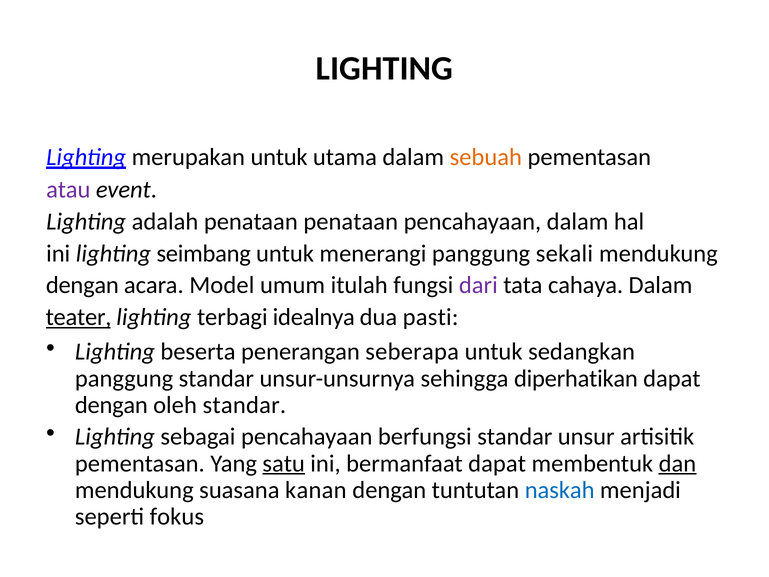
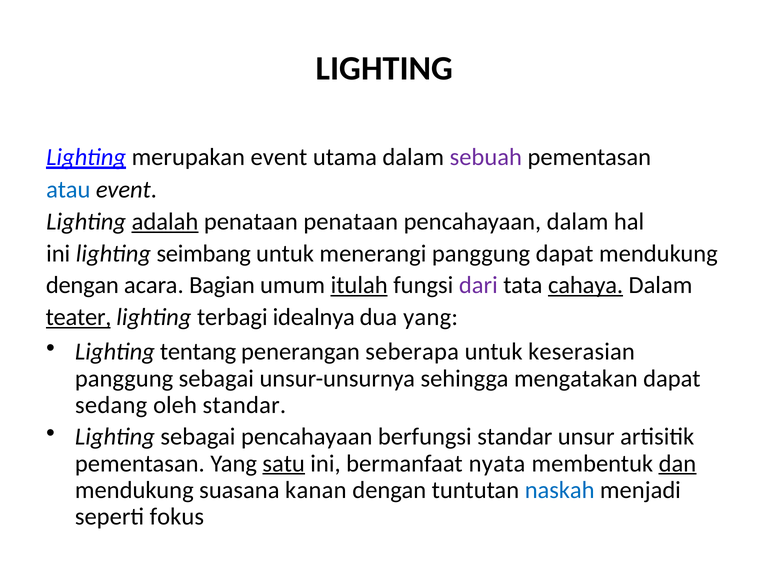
merupakan untuk: untuk -> event
sebuah colour: orange -> purple
atau colour: purple -> blue
adalah underline: none -> present
panggung sekali: sekali -> dapat
Model: Model -> Bagian
itulah underline: none -> present
cahaya underline: none -> present
dua pasti: pasti -> yang
beserta: beserta -> tentang
sedangkan: sedangkan -> keserasian
panggung standar: standar -> sebagai
diperhatikan: diperhatikan -> mengatakan
dengan at (111, 405): dengan -> sedang
bermanfaat dapat: dapat -> nyata
